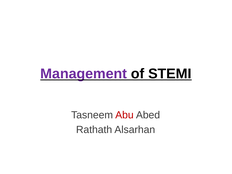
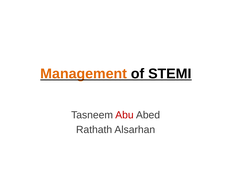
Management colour: purple -> orange
